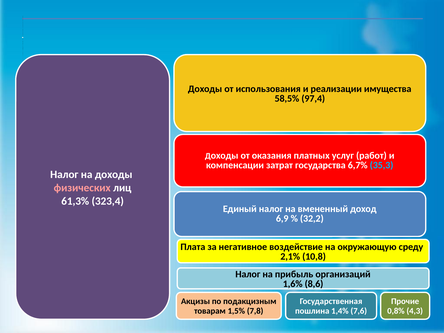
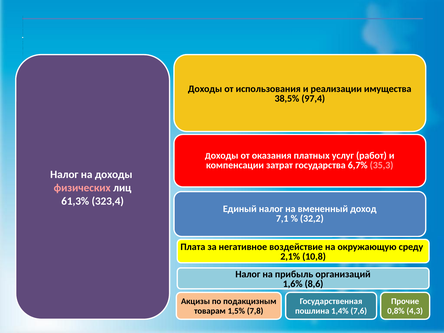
58,5%: 58,5% -> 38,5%
35,3 colour: light blue -> pink
6,9: 6,9 -> 7,1
